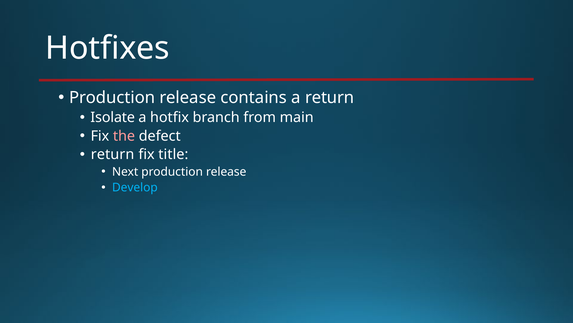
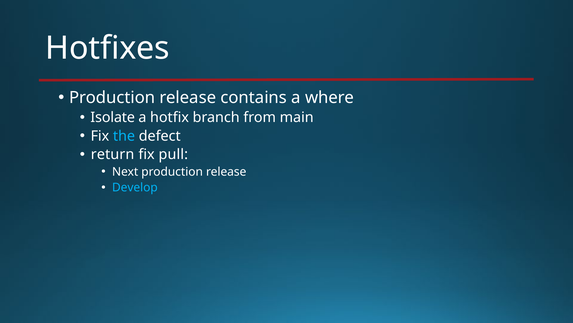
a return: return -> where
the colour: pink -> light blue
title: title -> pull
